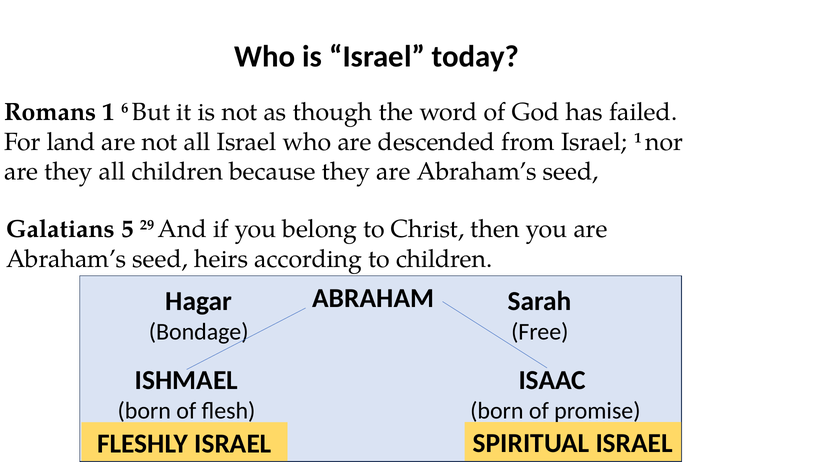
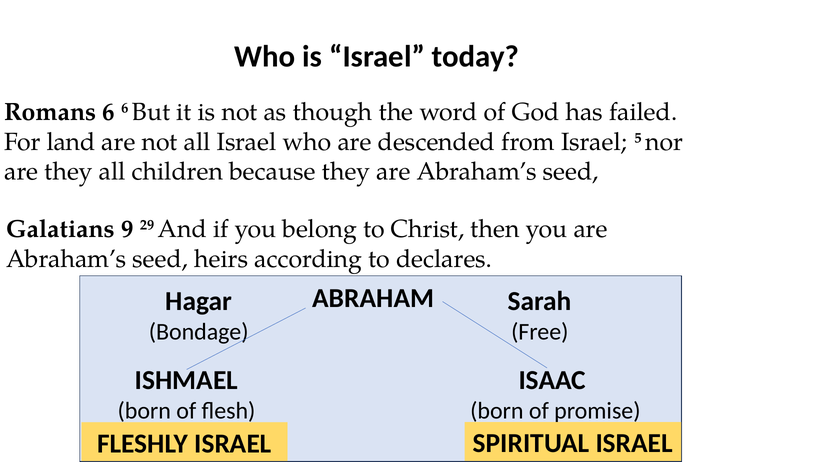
Romans 1: 1 -> 6
Israel 1: 1 -> 5
5: 5 -> 9
to children: children -> declares
